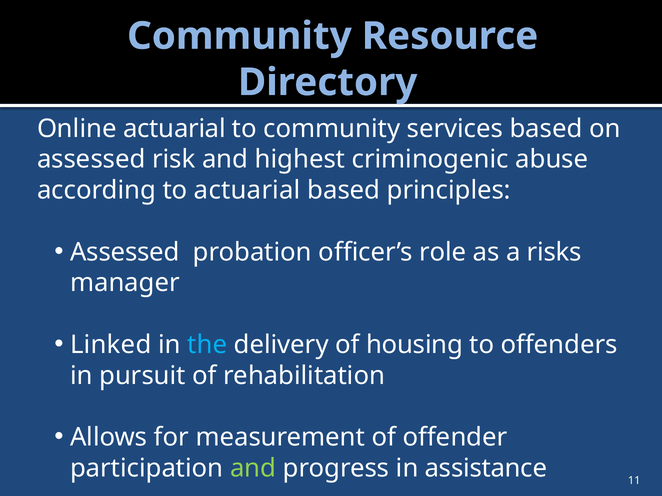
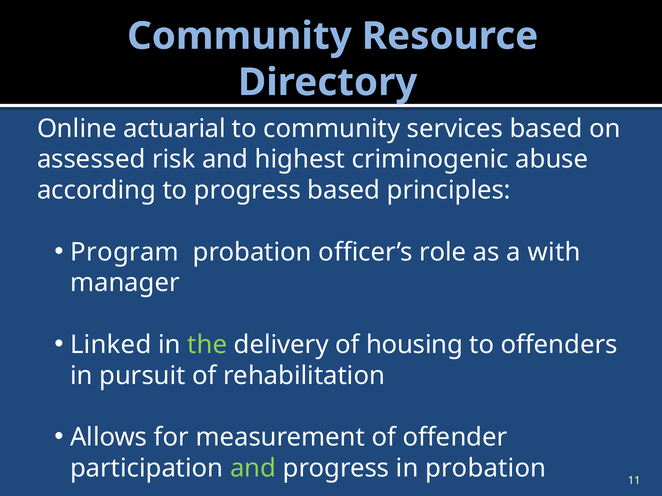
to actuarial: actuarial -> progress
Assessed at (125, 252): Assessed -> Program
risks: risks -> with
the colour: light blue -> light green
in assistance: assistance -> probation
